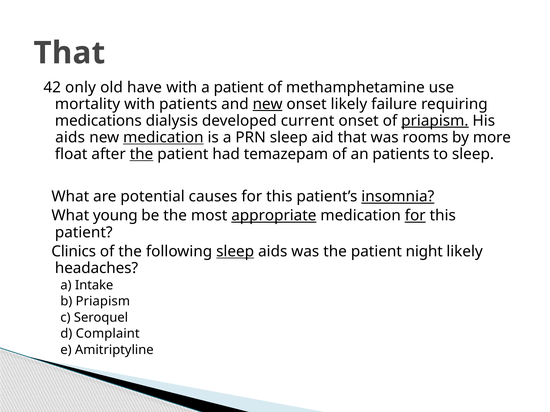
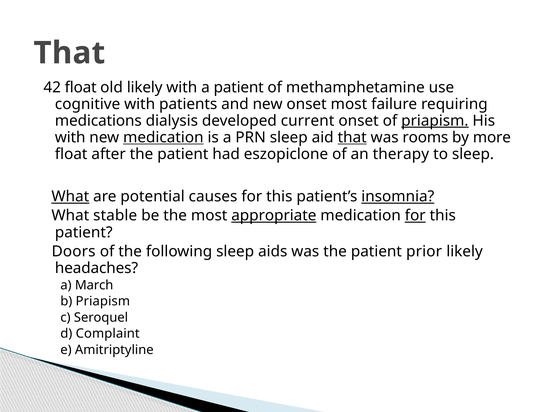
42 only: only -> float
old have: have -> likely
mortality: mortality -> cognitive
new at (268, 104) underline: present -> none
onset likely: likely -> most
aids at (70, 138): aids -> with
that at (352, 138) underline: none -> present
the at (141, 154) underline: present -> none
temazepam: temazepam -> eszopiclone
an patients: patients -> therapy
What at (70, 197) underline: none -> present
young: young -> stable
Clinics: Clinics -> Doors
sleep at (235, 252) underline: present -> none
night: night -> prior
Intake: Intake -> March
